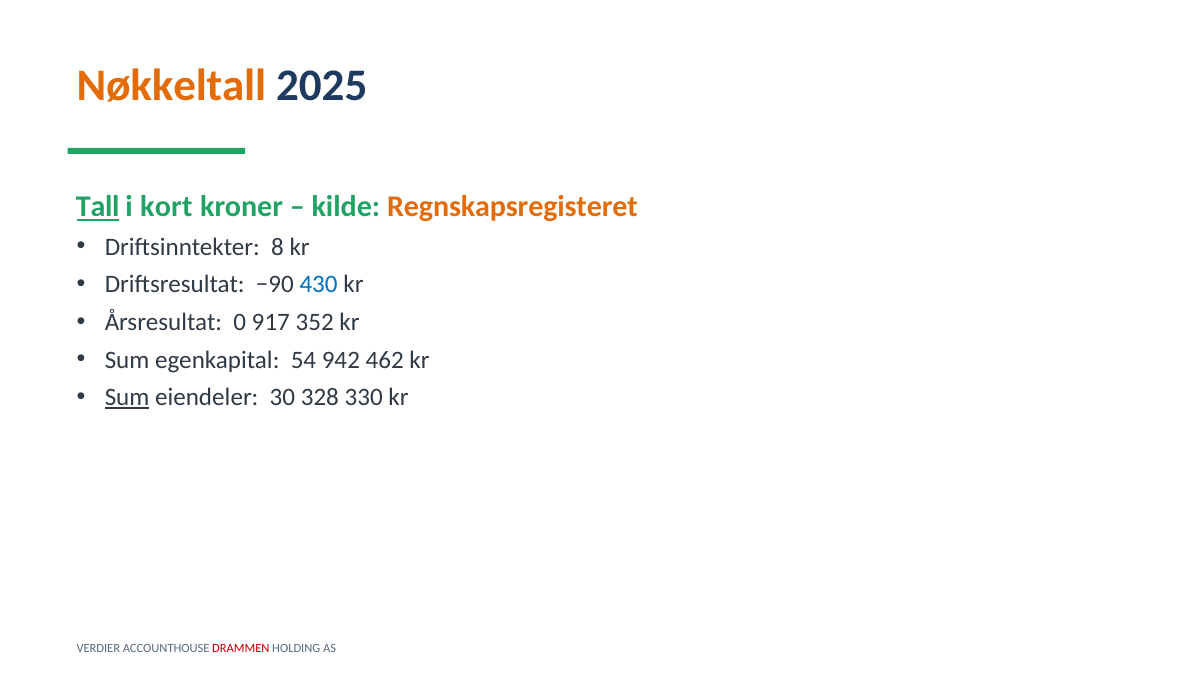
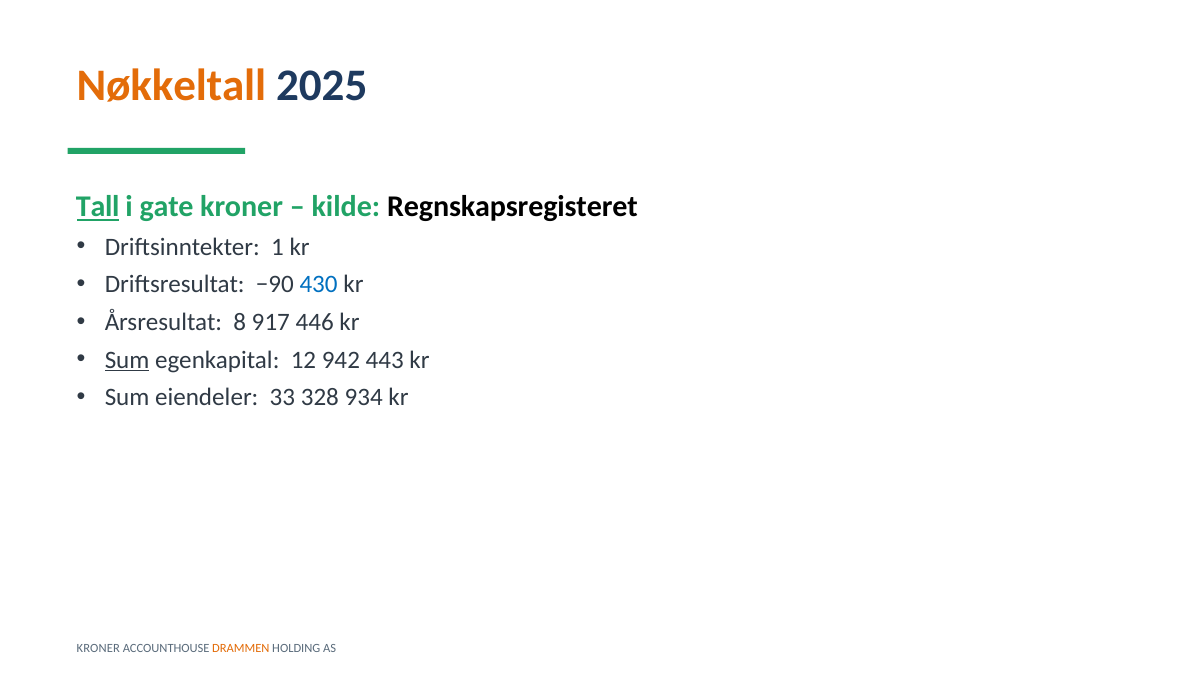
kort: kort -> gate
Regnskapsregisteret colour: orange -> black
8: 8 -> 1
0: 0 -> 8
352: 352 -> 446
Sum at (127, 360) underline: none -> present
54: 54 -> 12
462: 462 -> 443
Sum at (127, 398) underline: present -> none
30: 30 -> 33
330: 330 -> 934
VERDIER at (98, 649): VERDIER -> KRONER
DRAMMEN colour: red -> orange
